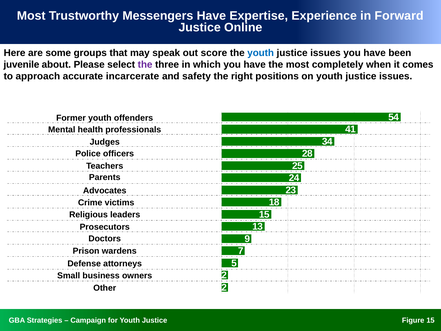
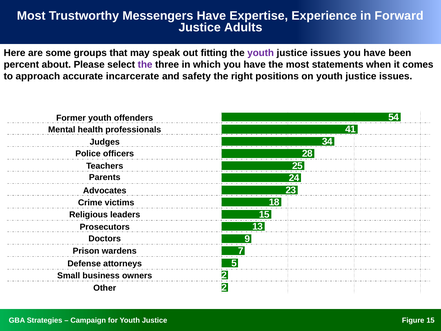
Online: Online -> Adults
score: score -> fitting
youth at (261, 53) colour: blue -> purple
juvenile: juvenile -> percent
completely: completely -> statements
